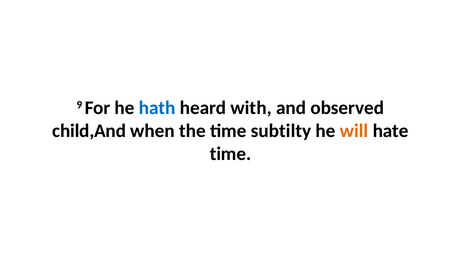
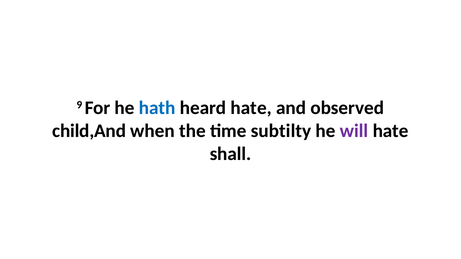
heard with: with -> hate
will colour: orange -> purple
time at (230, 154): time -> shall
